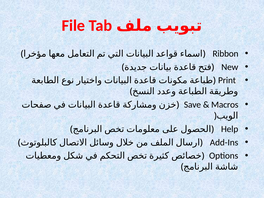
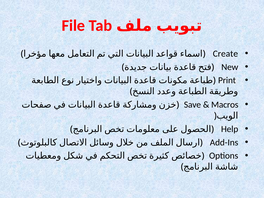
Ribbon: Ribbon -> Create
